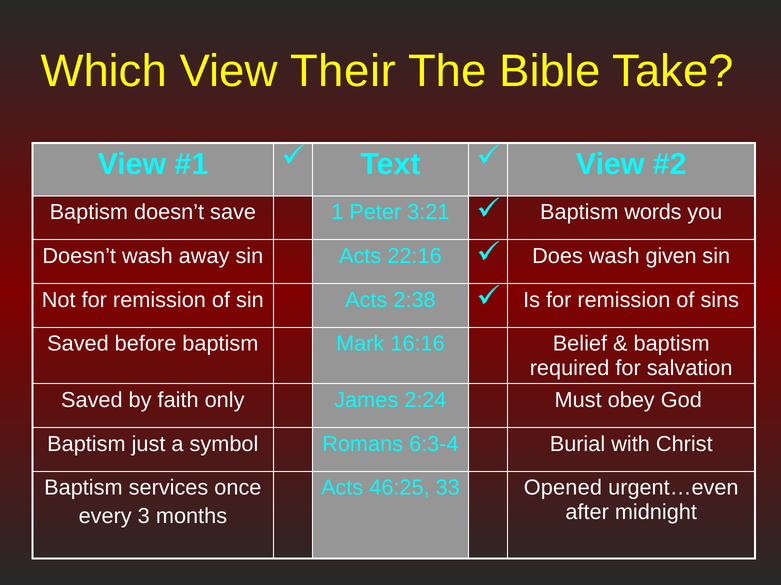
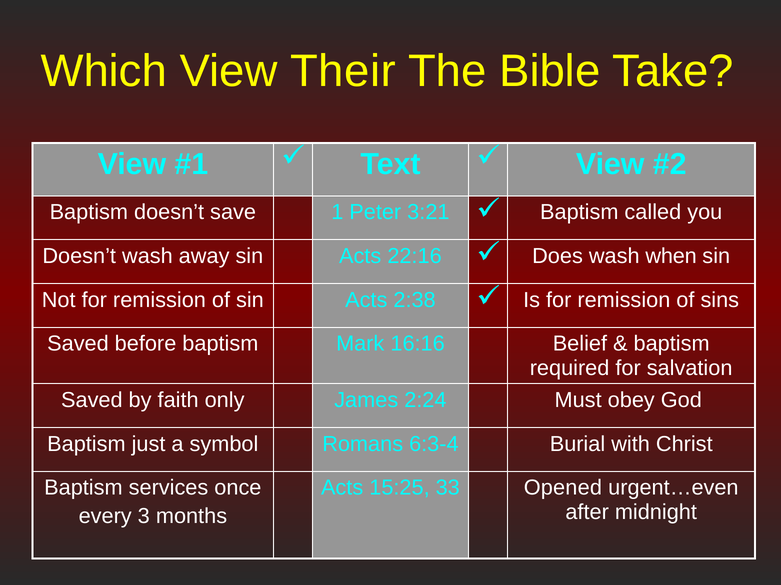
words: words -> called
given: given -> when
46:25: 46:25 -> 15:25
